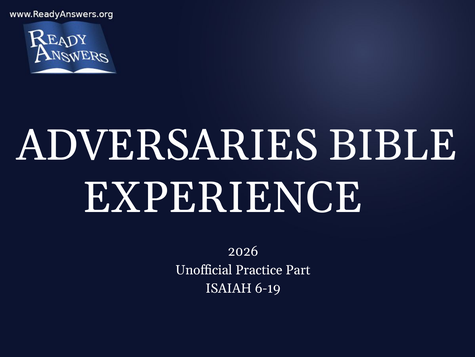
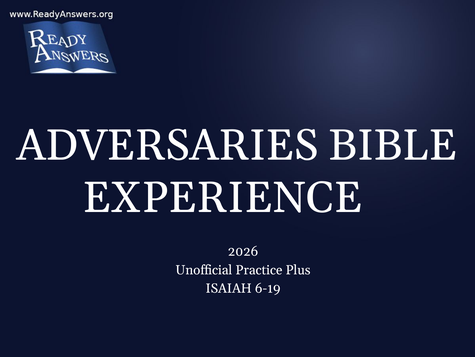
Part: Part -> Plus
